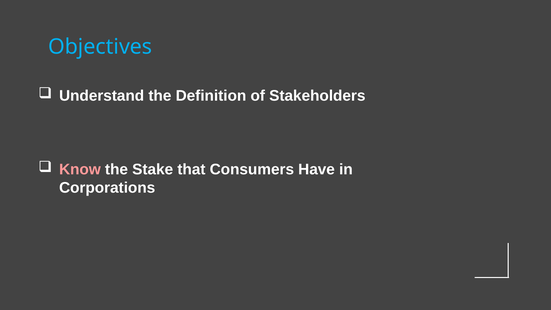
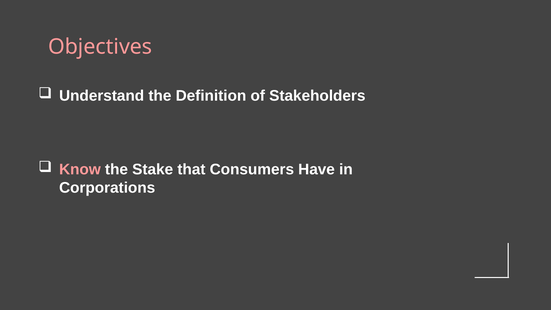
Objectives colour: light blue -> pink
